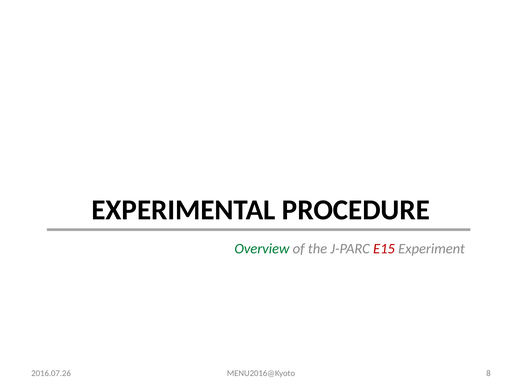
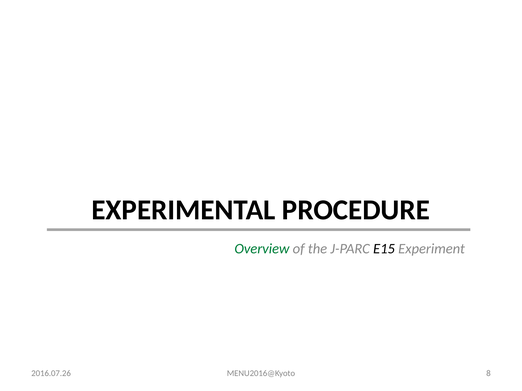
E15 colour: red -> black
